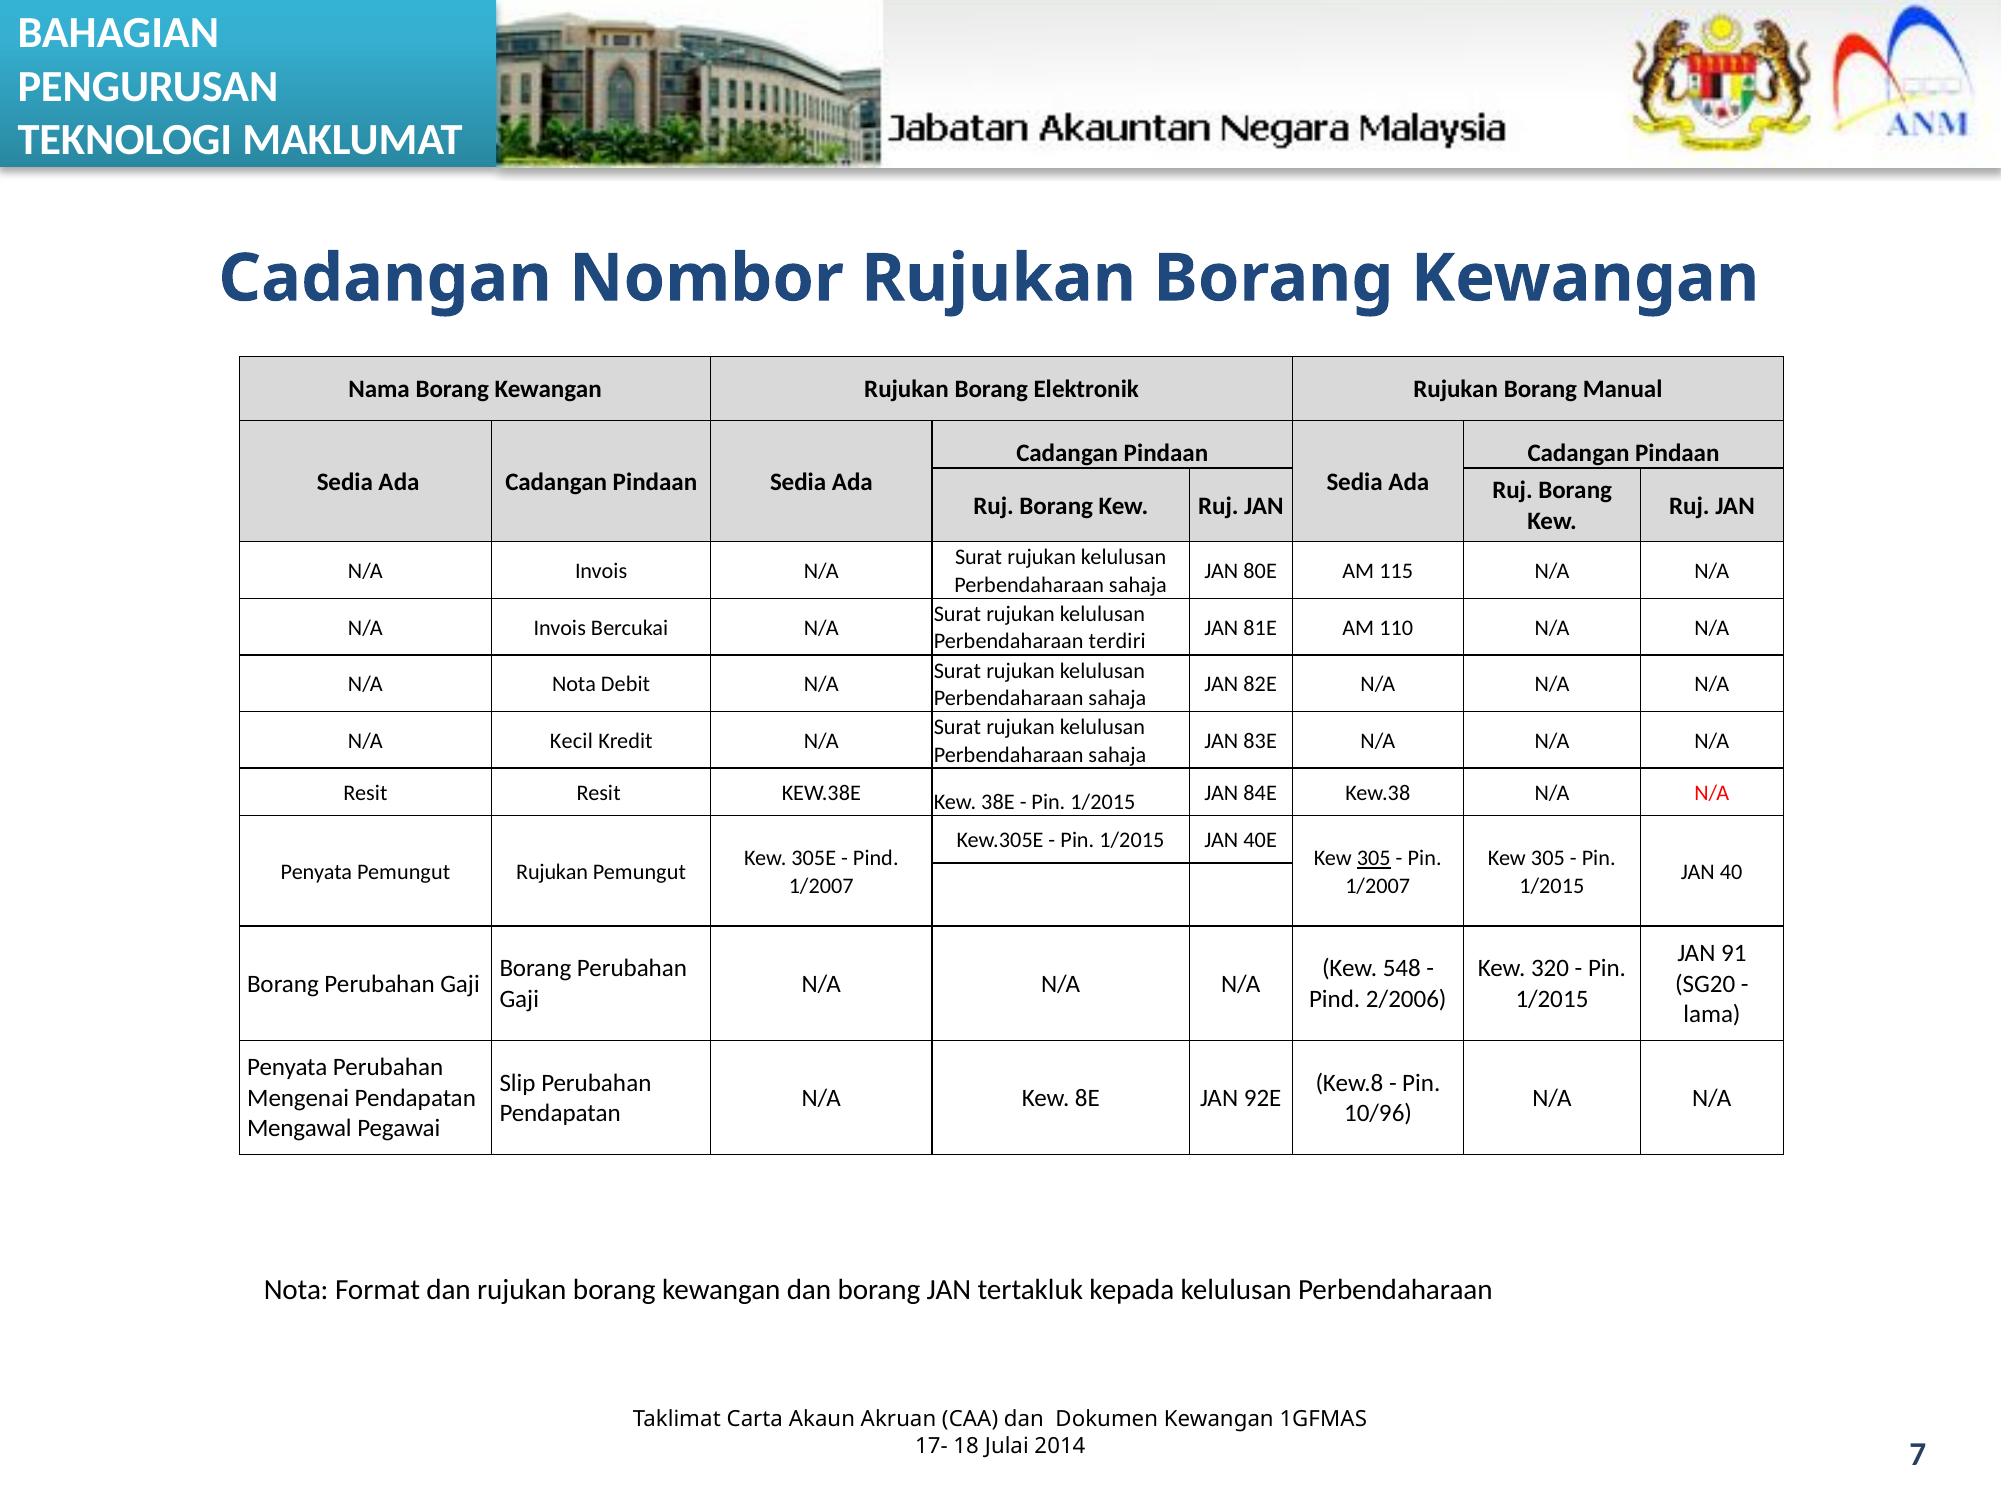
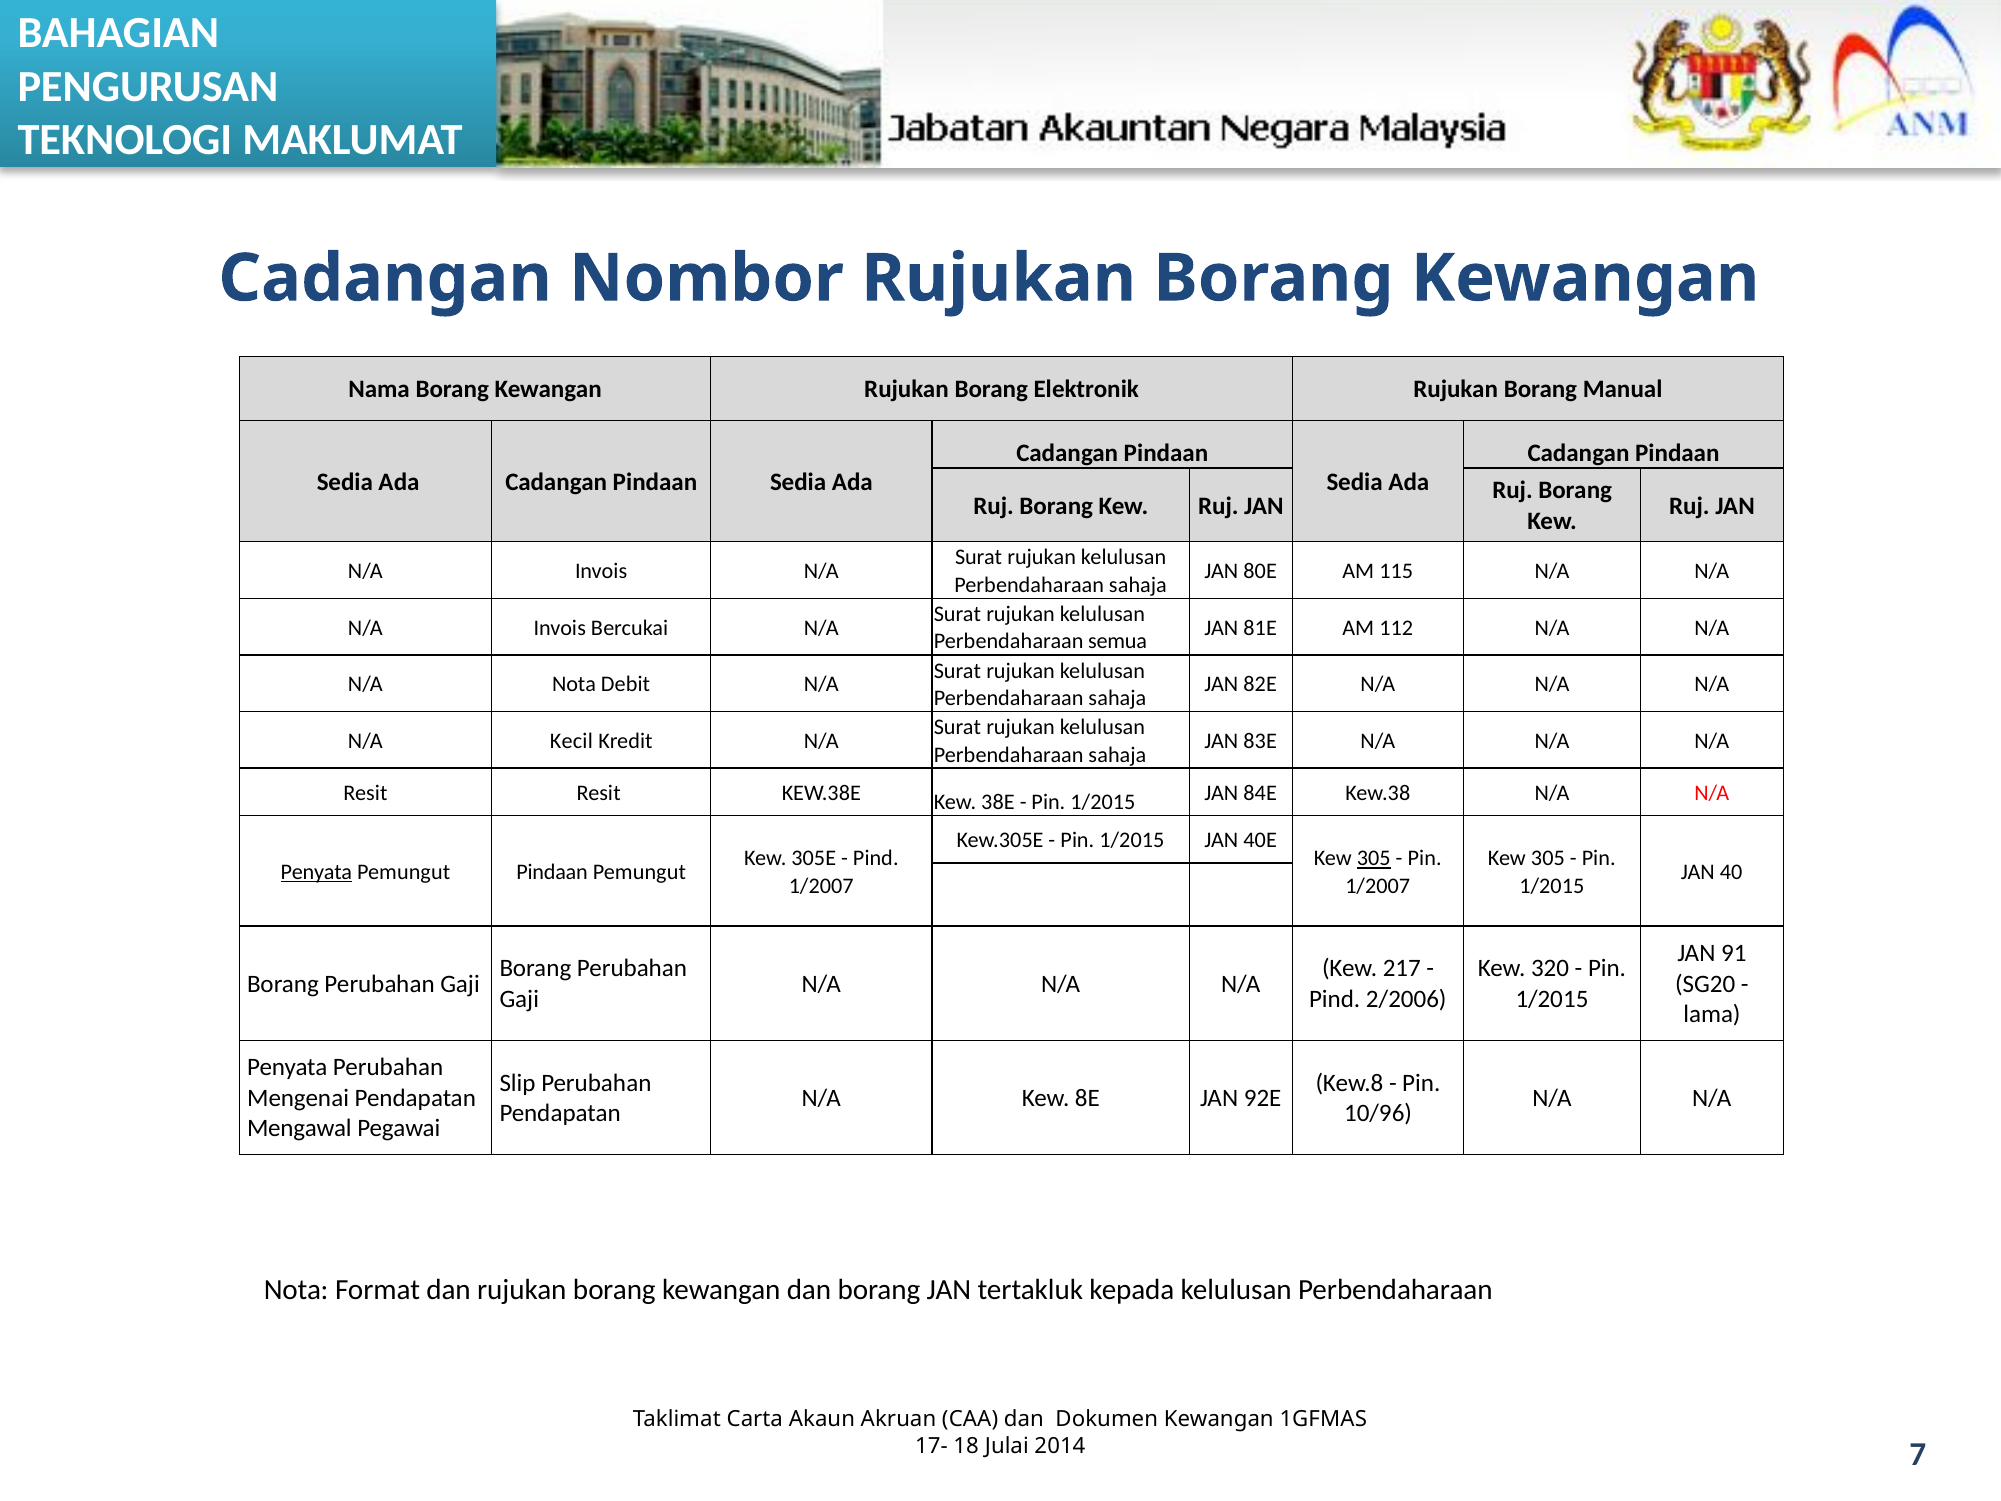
110: 110 -> 112
terdiri: terdiri -> semua
Penyata at (316, 872) underline: none -> present
Pemungut Rujukan: Rujukan -> Pindaan
548: 548 -> 217
